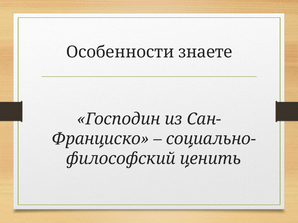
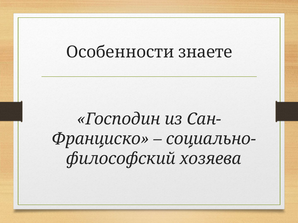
ценить: ценить -> хозяева
